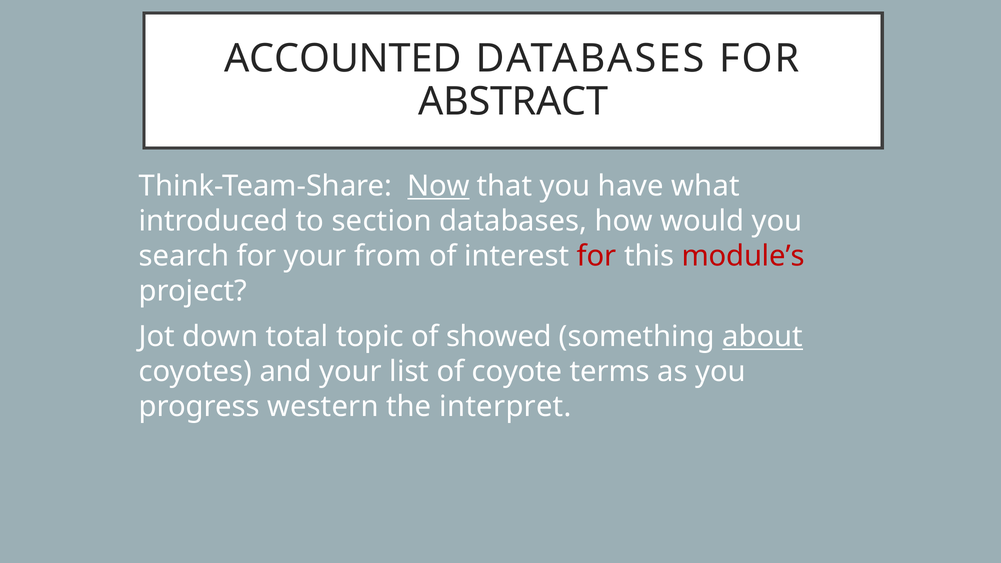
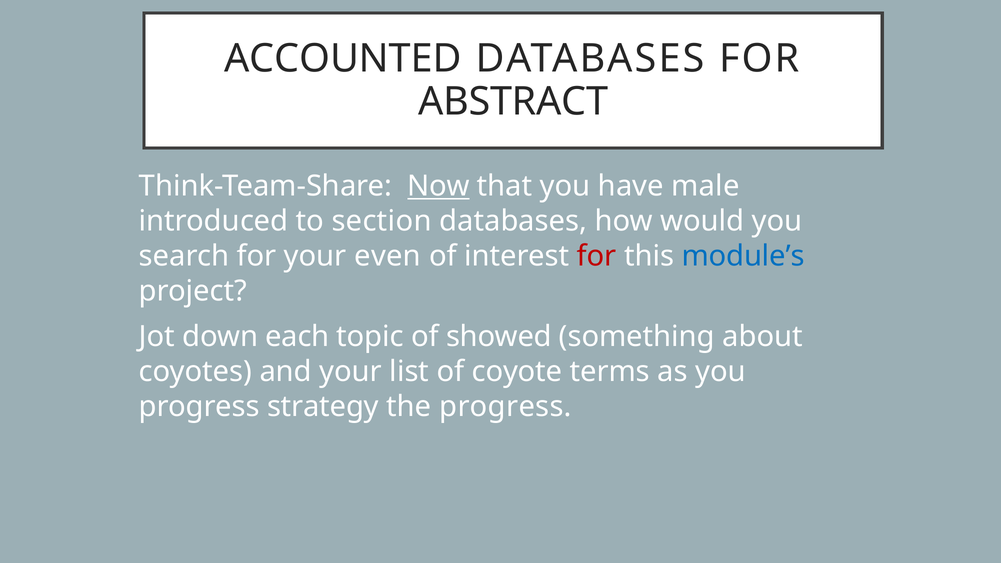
what: what -> male
from: from -> even
module’s colour: red -> blue
total: total -> each
about underline: present -> none
western: western -> strategy
the interpret: interpret -> progress
